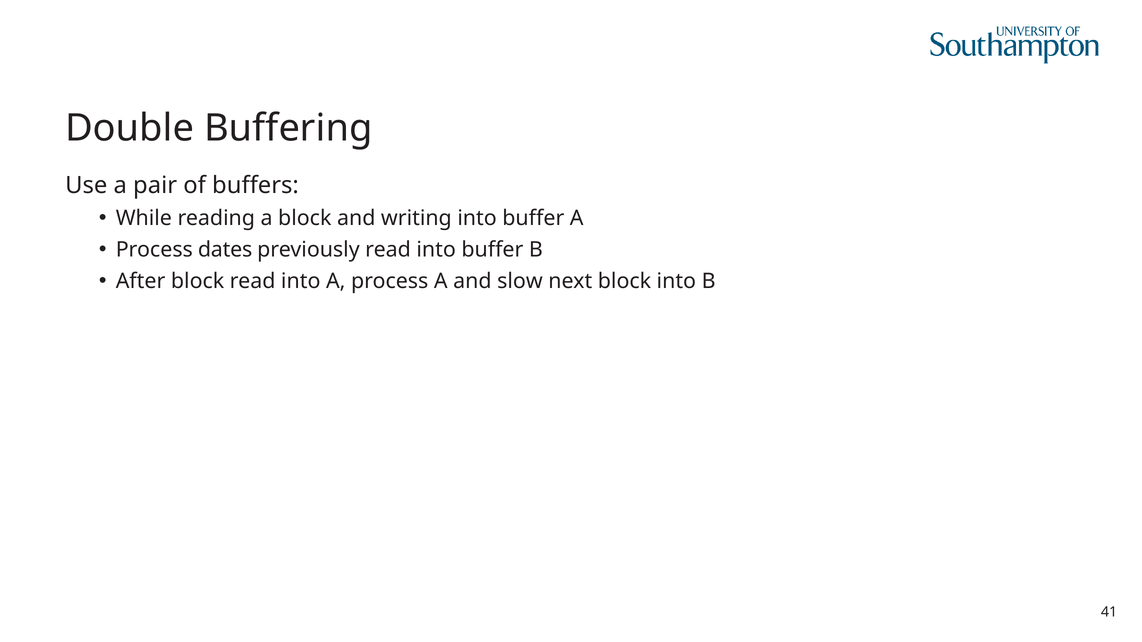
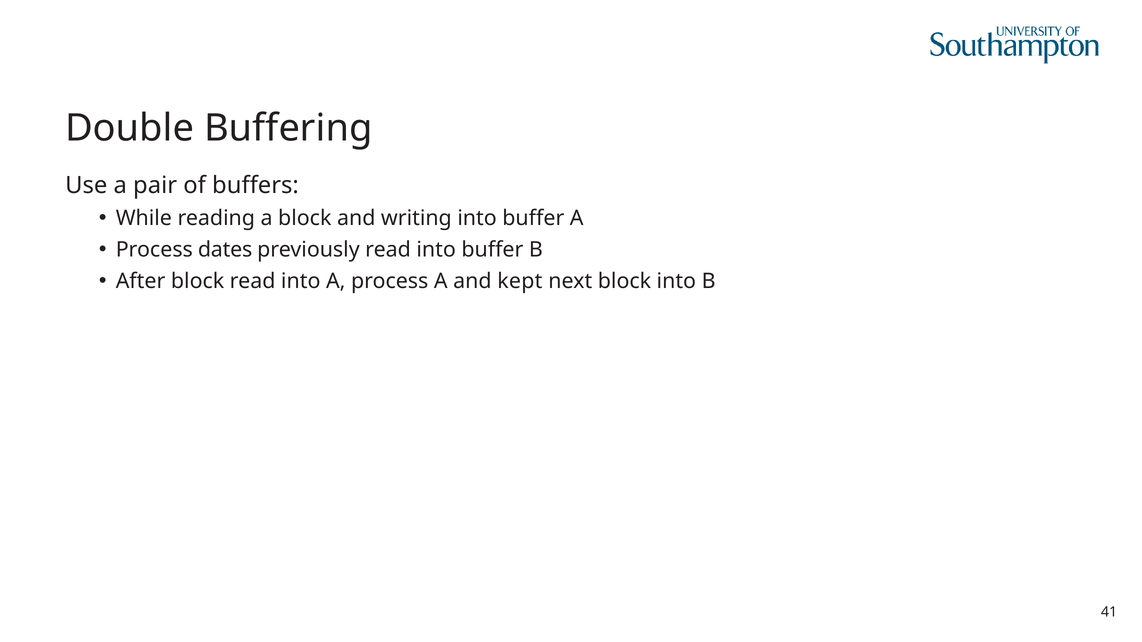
slow: slow -> kept
